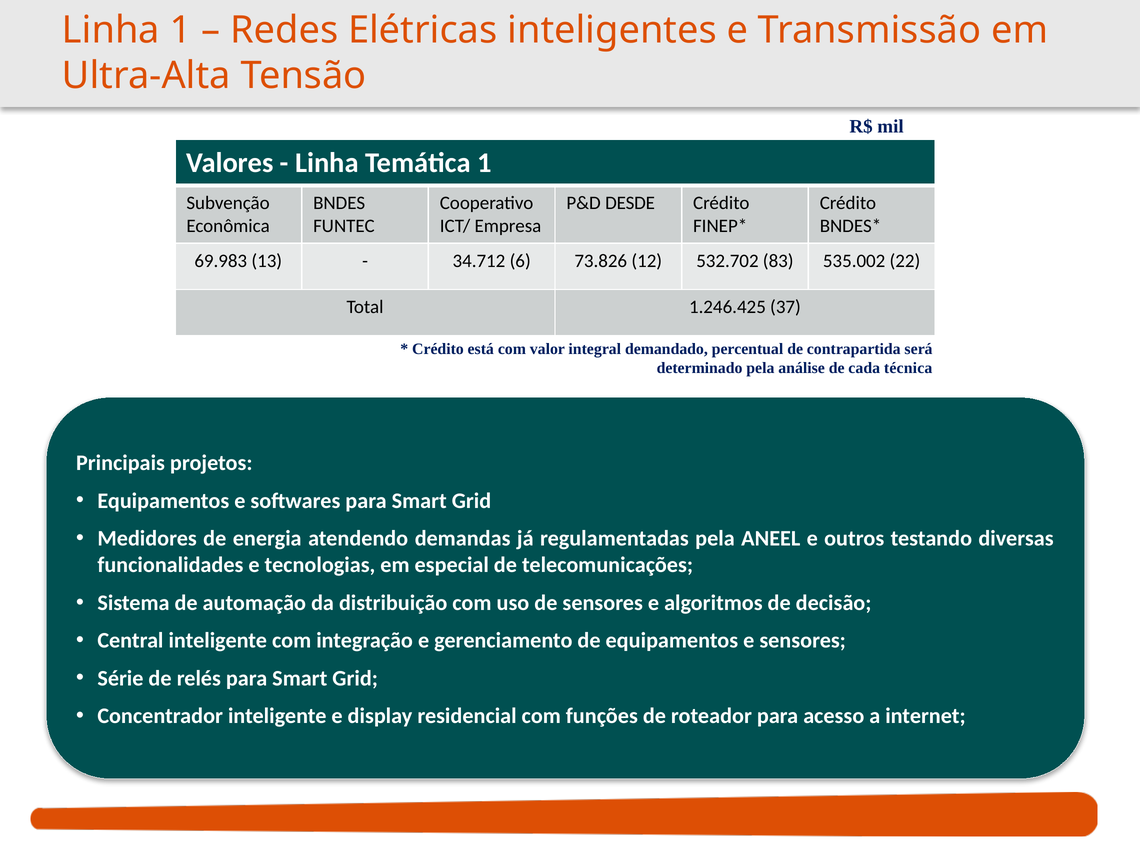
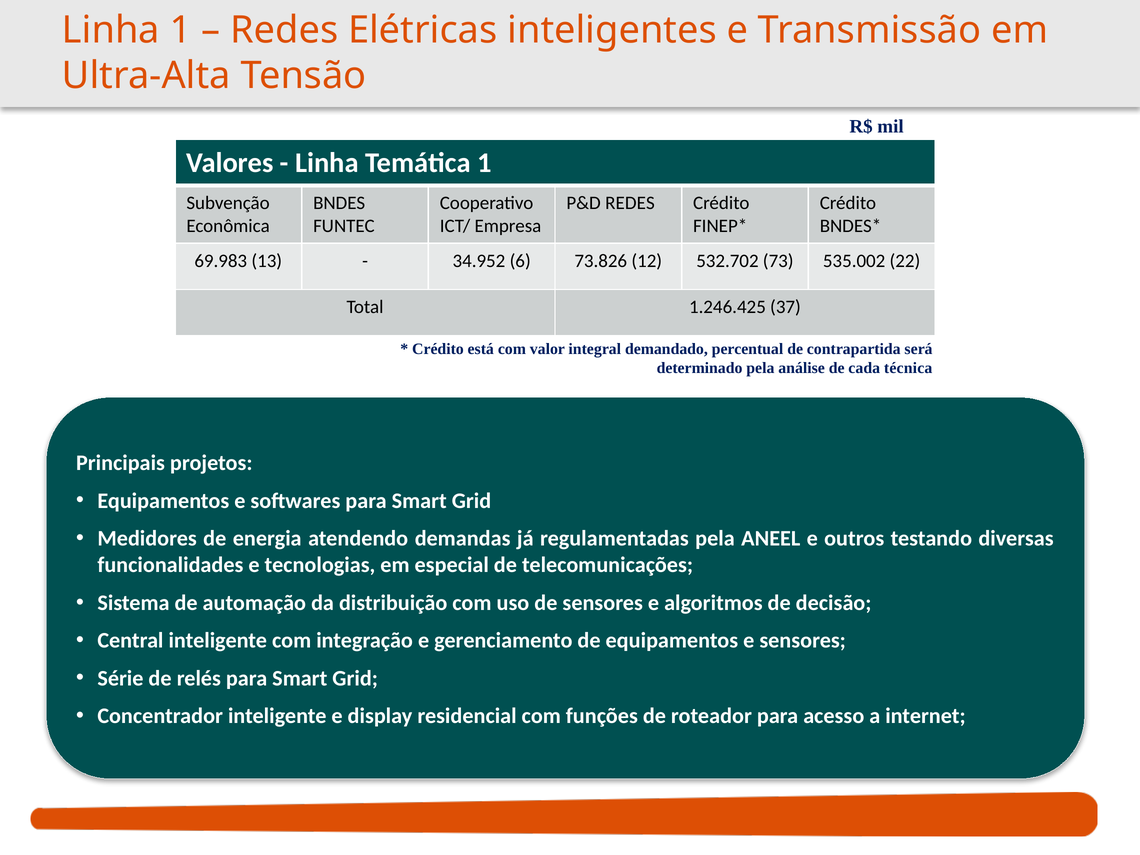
P&D DESDE: DESDE -> REDES
34.712: 34.712 -> 34.952
83: 83 -> 73
